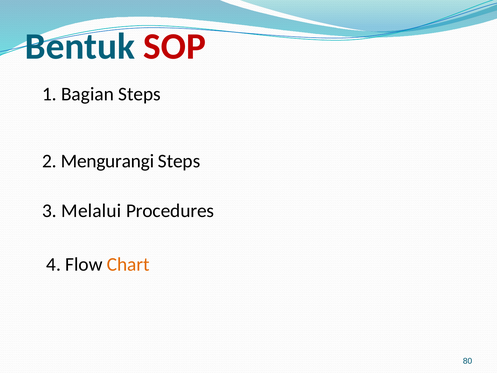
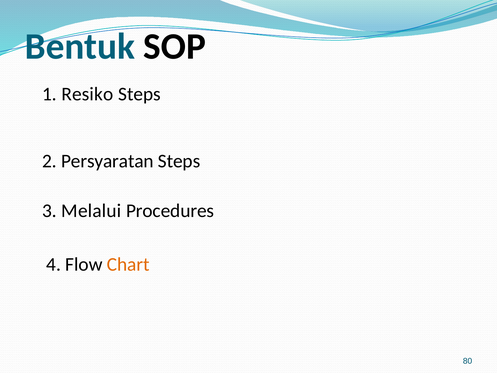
SOP colour: red -> black
Bagian: Bagian -> Resiko
Mengurangi: Mengurangi -> Persyaratan
